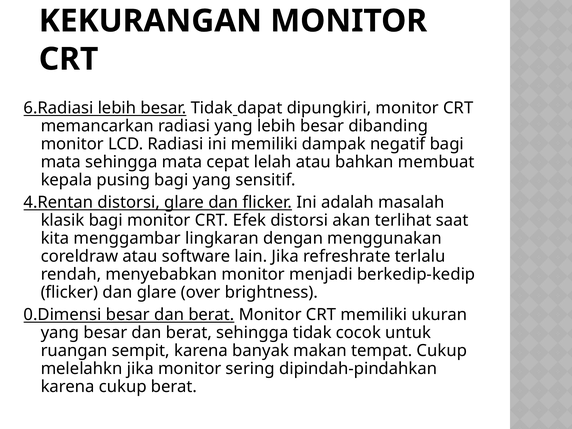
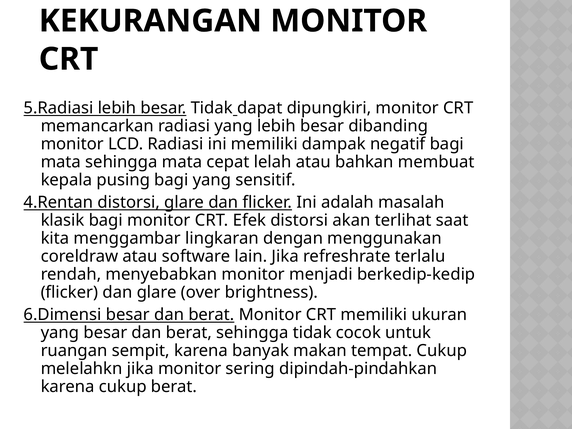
6.Radiasi: 6.Radiasi -> 5.Radiasi
0.Dimensi: 0.Dimensi -> 6.Dimensi
